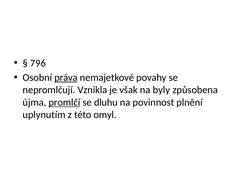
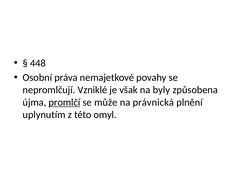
796: 796 -> 448
práva underline: present -> none
Vznikla: Vznikla -> Vzniklé
dluhu: dluhu -> může
povinnost: povinnost -> právnická
